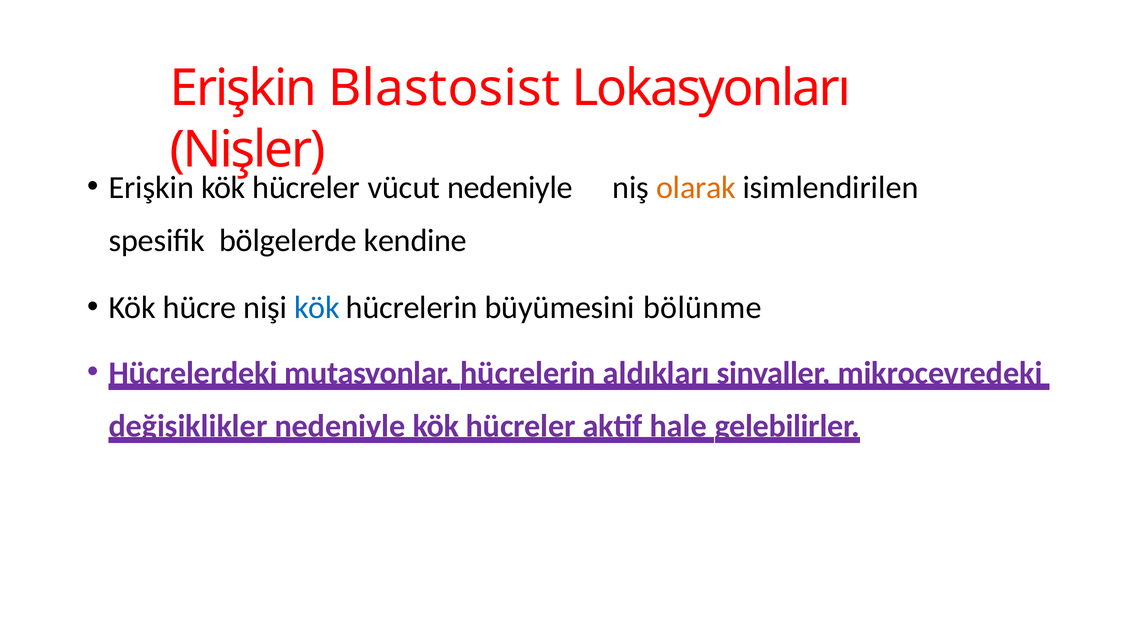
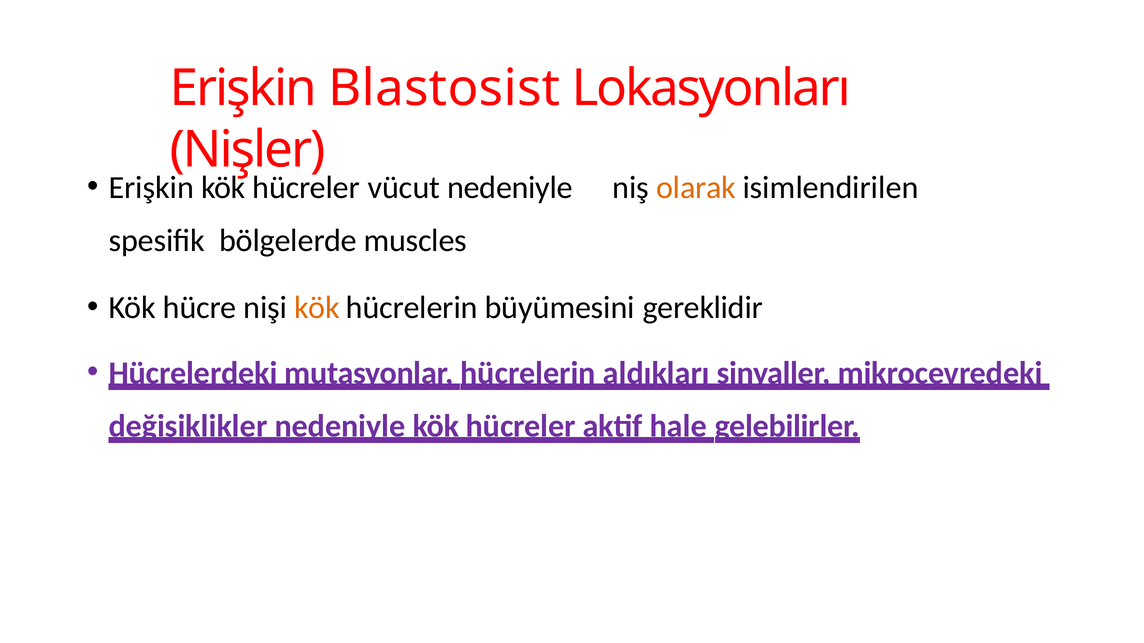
kendine: kendine -> muscles
kök at (317, 308) colour: blue -> orange
bölünme: bölünme -> gereklidir
